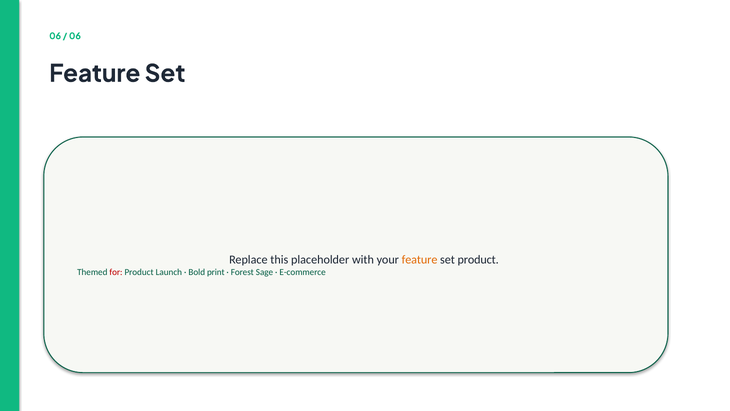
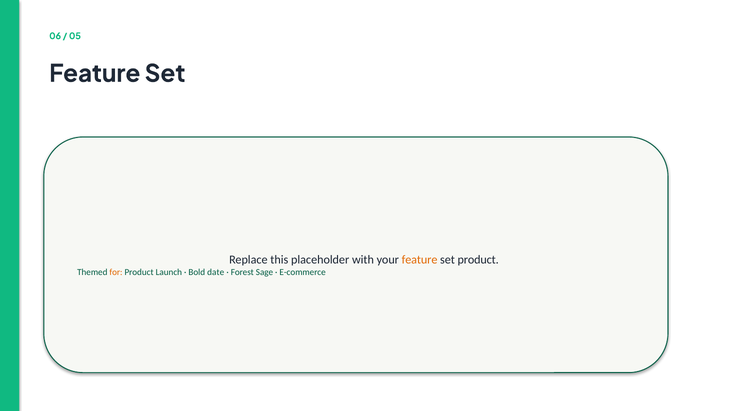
06 at (75, 36): 06 -> 05
for colour: red -> orange
print: print -> date
